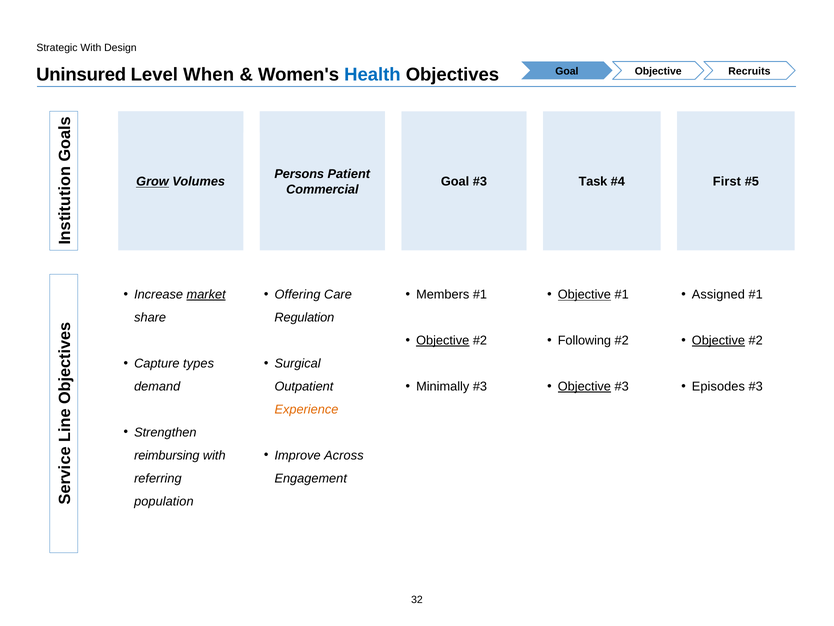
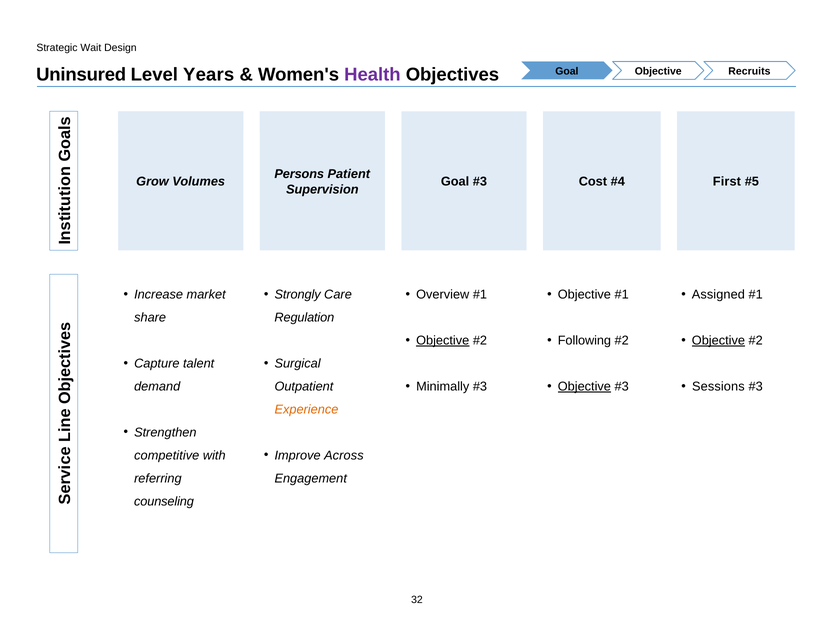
Strategic With: With -> Wait
When: When -> Years
Health colour: blue -> purple
Grow underline: present -> none
Task: Task -> Cost
Commercial: Commercial -> Supervision
market underline: present -> none
Offering: Offering -> Strongly
Members: Members -> Overview
Objective at (584, 294) underline: present -> none
types: types -> talent
Episodes: Episodes -> Sessions
reimbursing: reimbursing -> competitive
population: population -> counseling
